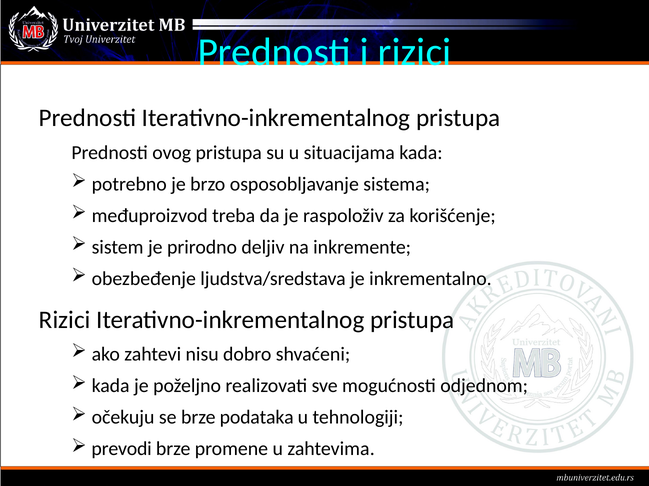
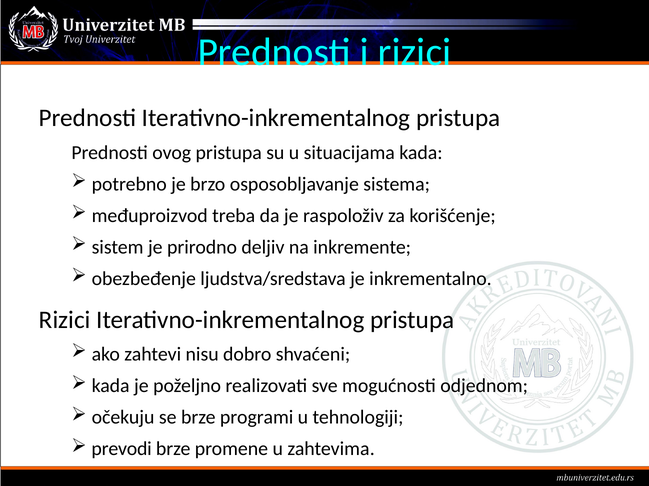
podataka: podataka -> programi
